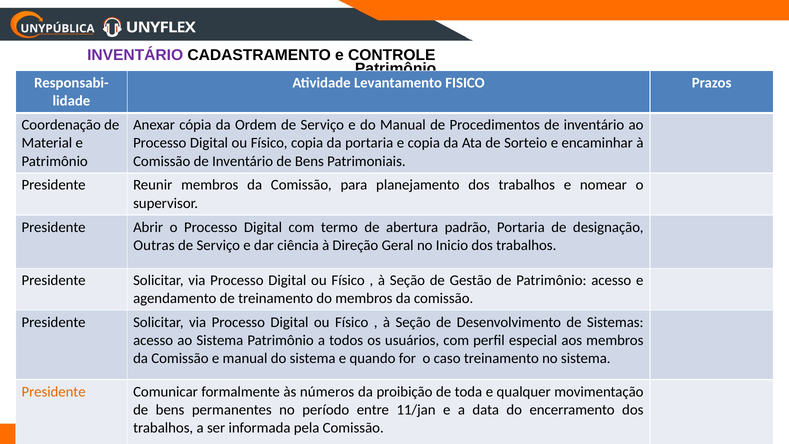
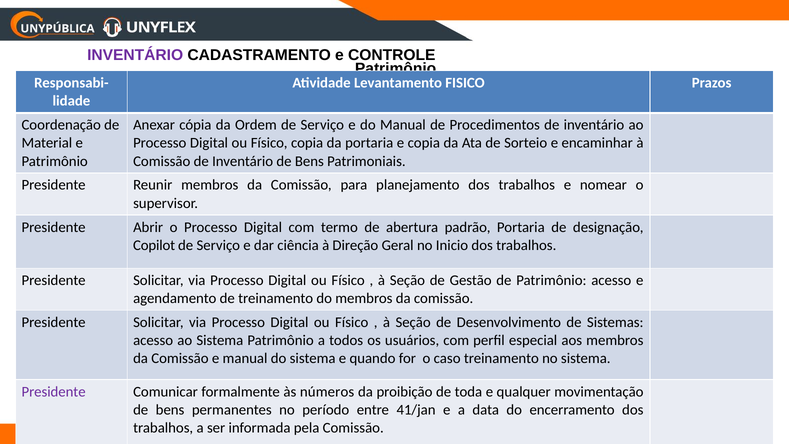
Outras: Outras -> Copilot
Presidente at (54, 392) colour: orange -> purple
11/jan: 11/jan -> 41/jan
